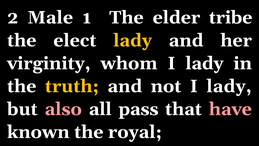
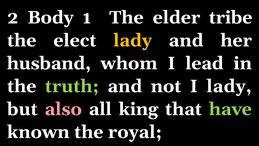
Male: Male -> Body
virginity: virginity -> husband
whom I lady: lady -> lead
truth colour: yellow -> light green
pass: pass -> king
have colour: pink -> light green
